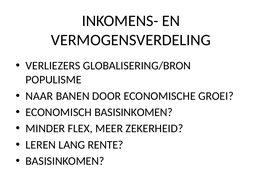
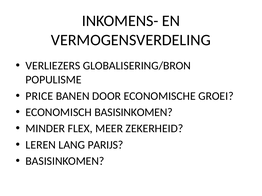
NAAR: NAAR -> PRICE
RENTE: RENTE -> PARIJS
